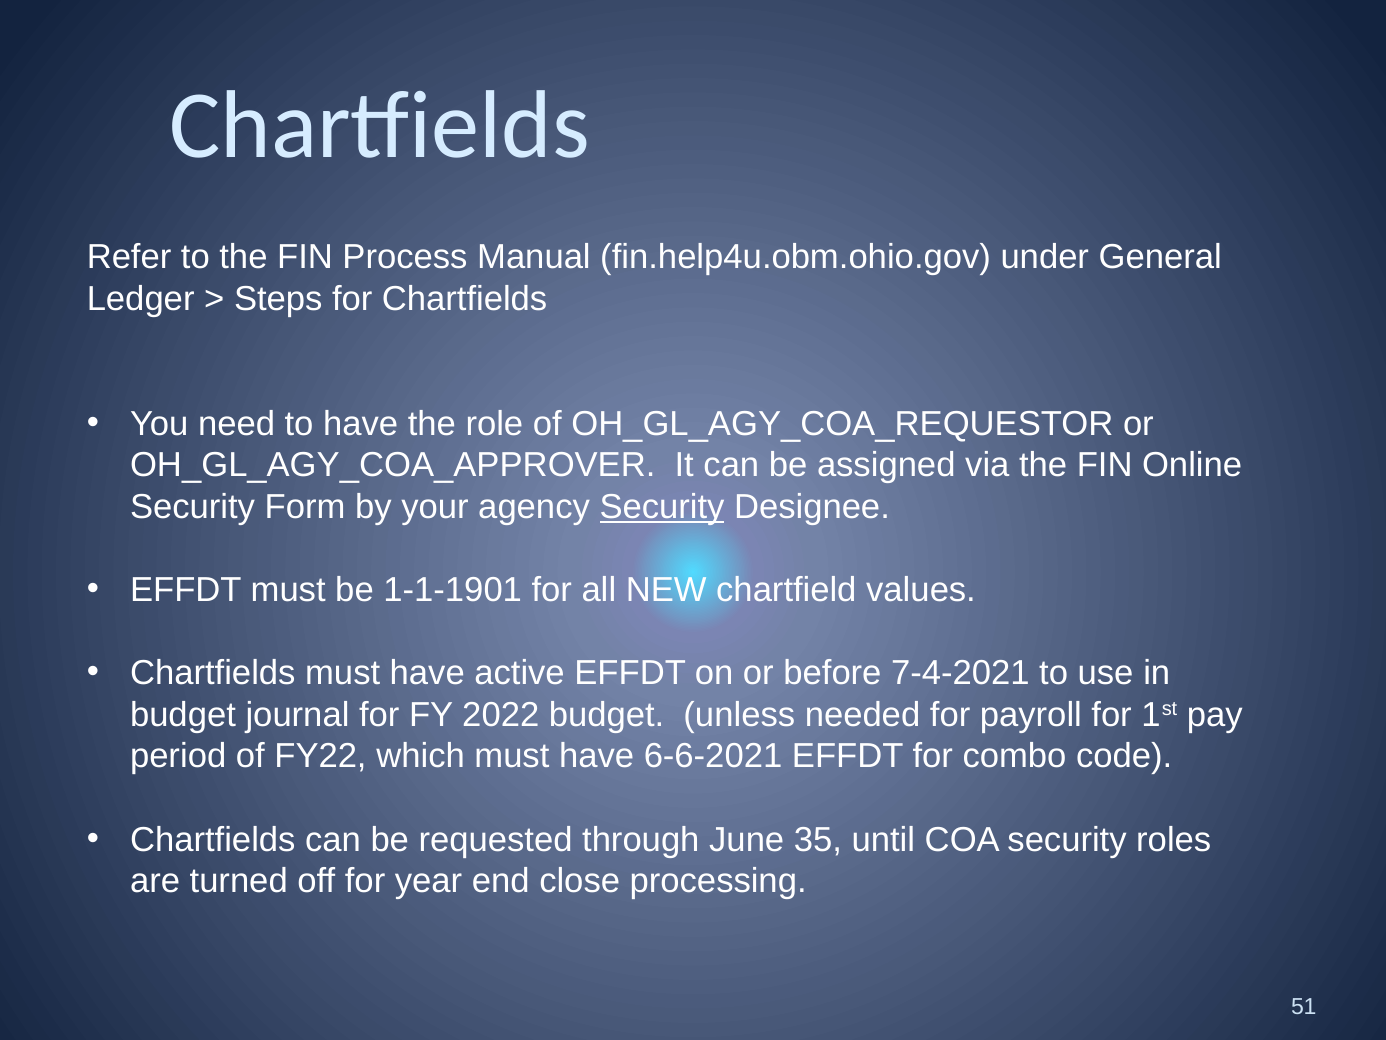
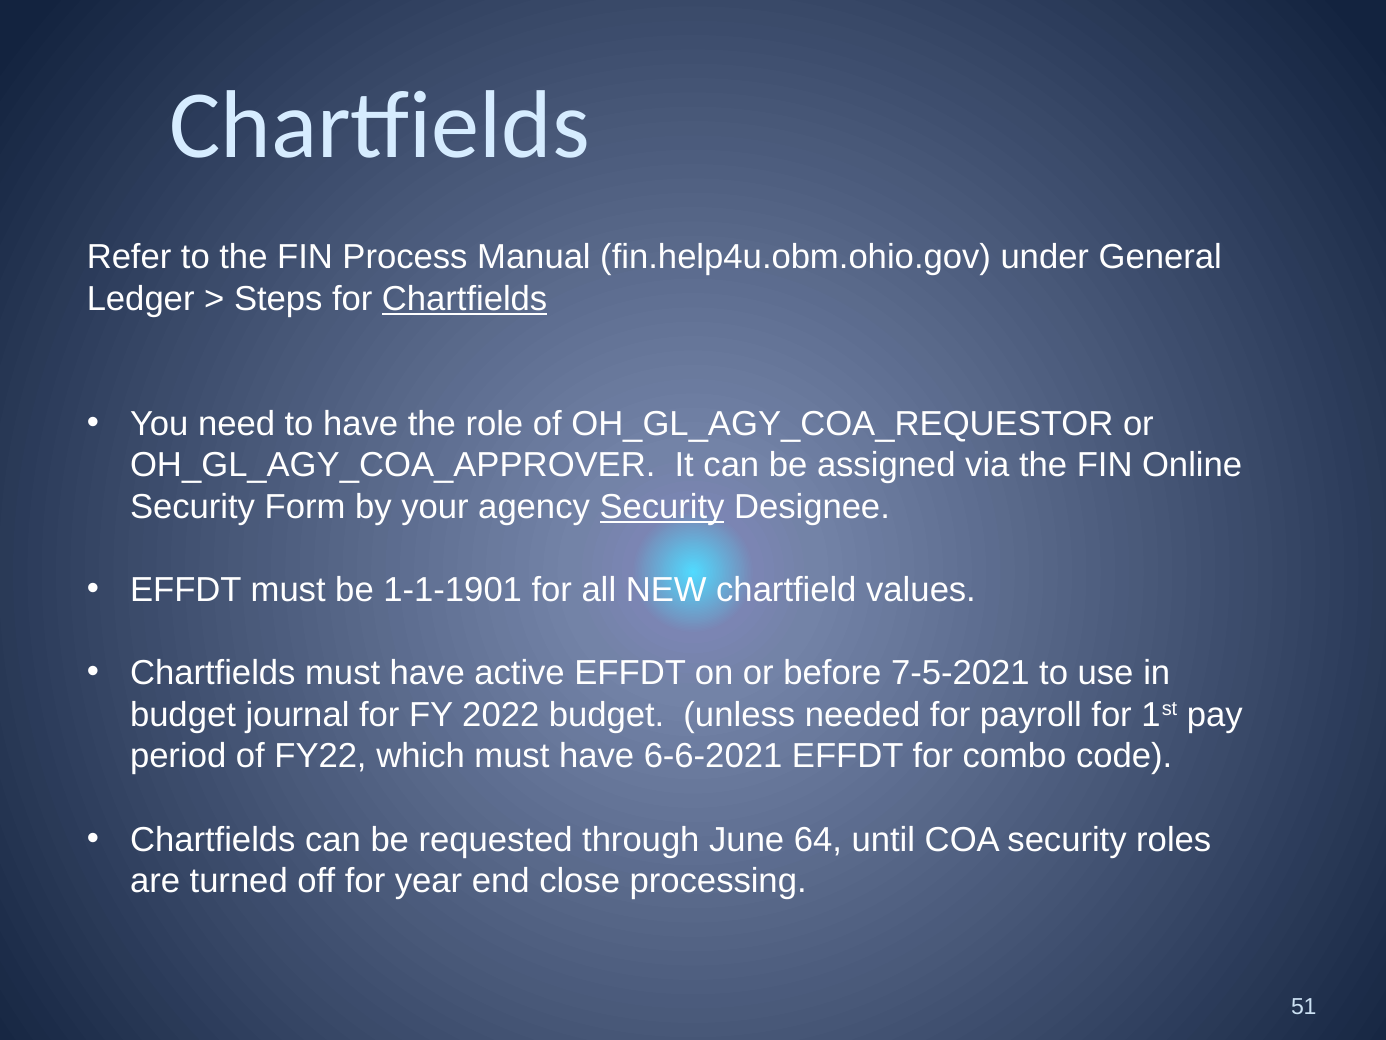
Chartfields at (465, 299) underline: none -> present
7-4-2021: 7-4-2021 -> 7-5-2021
35: 35 -> 64
